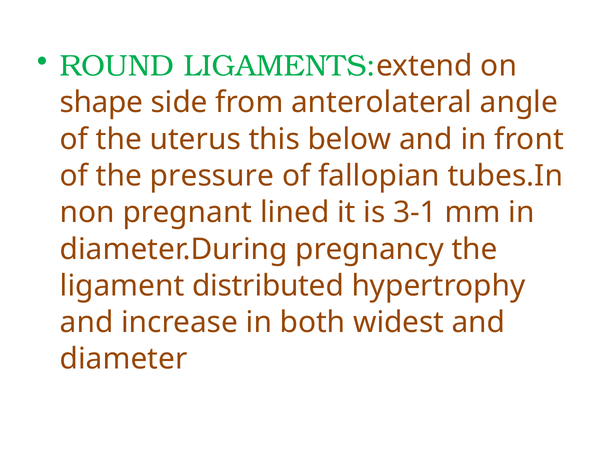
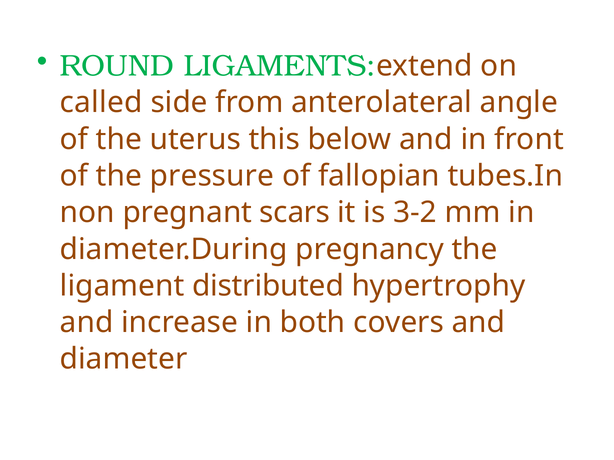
shape: shape -> called
lined: lined -> scars
3-1: 3-1 -> 3-2
widest: widest -> covers
